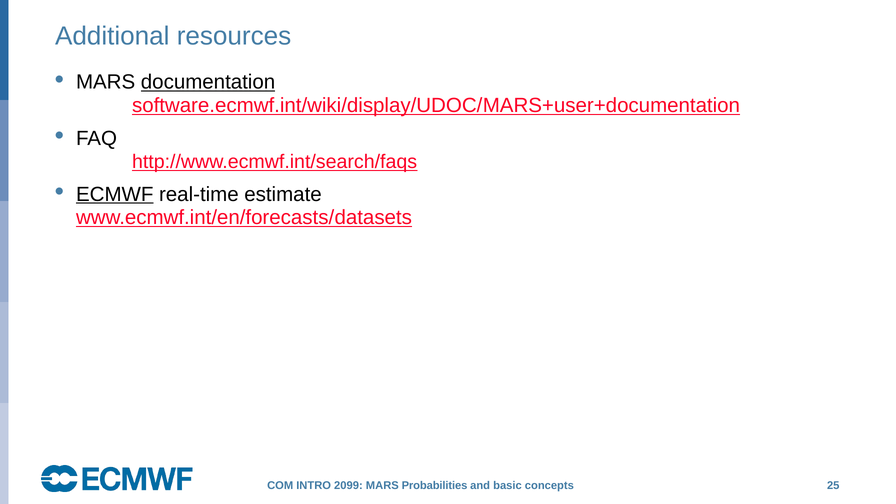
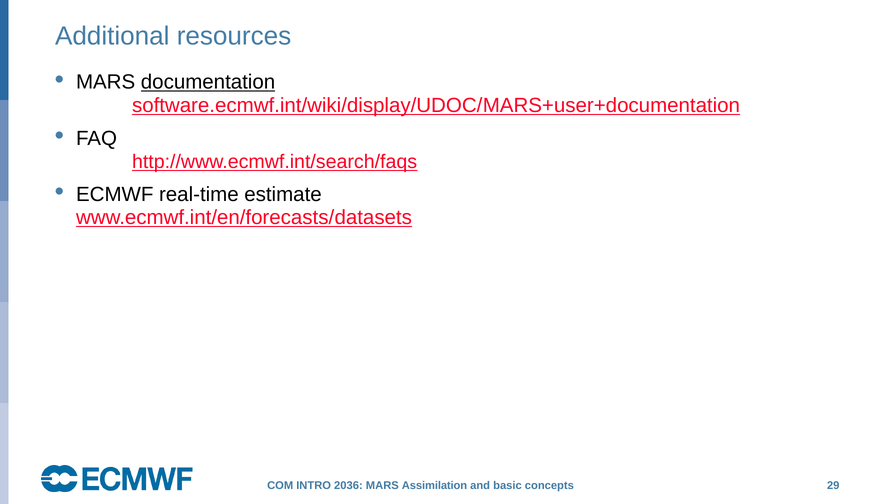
ECMWF underline: present -> none
2099: 2099 -> 2036
Probabilities: Probabilities -> Assimilation
25: 25 -> 29
